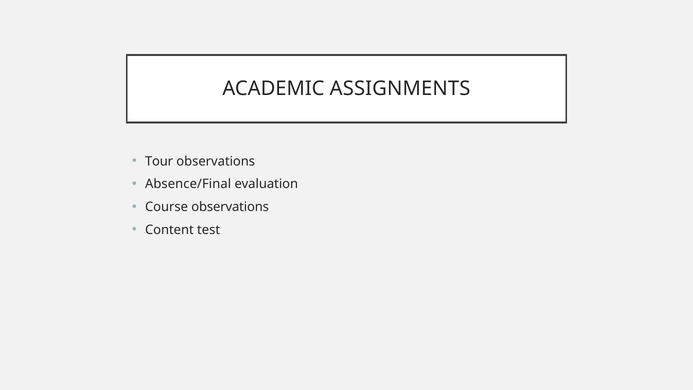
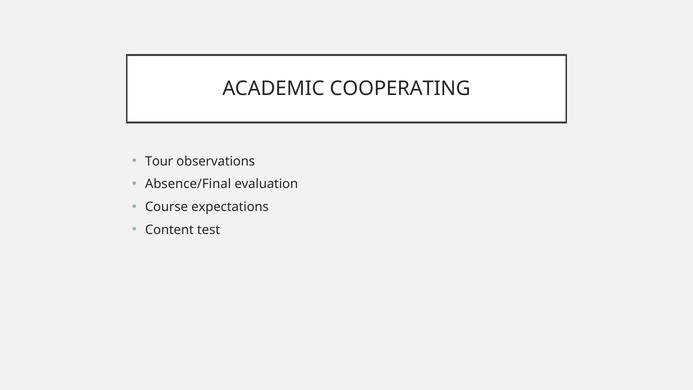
ASSIGNMENTS: ASSIGNMENTS -> COOPERATING
Course observations: observations -> expectations
